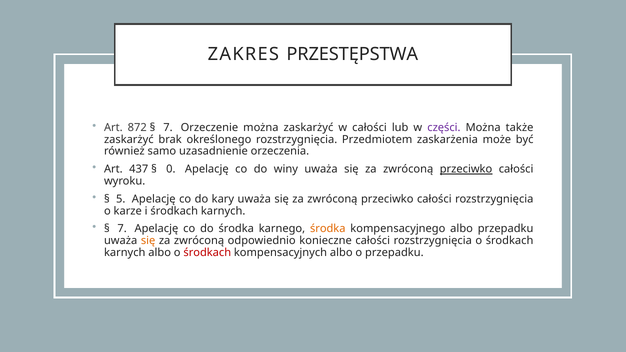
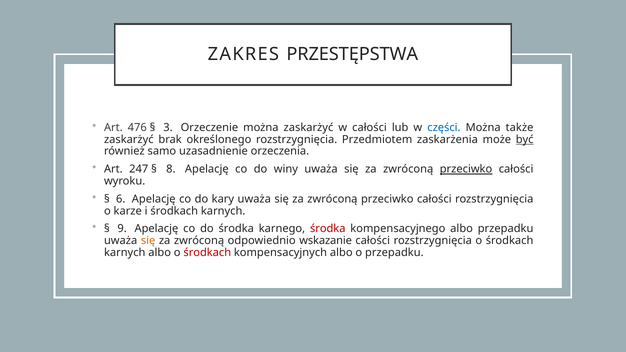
872: 872 -> 476
7 at (168, 127): 7 -> 3
części colour: purple -> blue
być underline: none -> present
437: 437 -> 247
0: 0 -> 8
5: 5 -> 6
7 at (122, 229): 7 -> 9
środka at (328, 229) colour: orange -> red
konieczne: konieczne -> wskazanie
